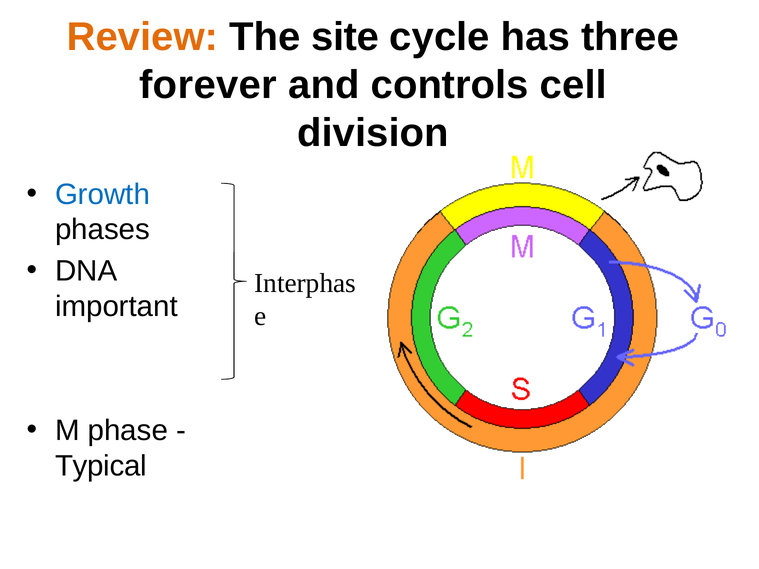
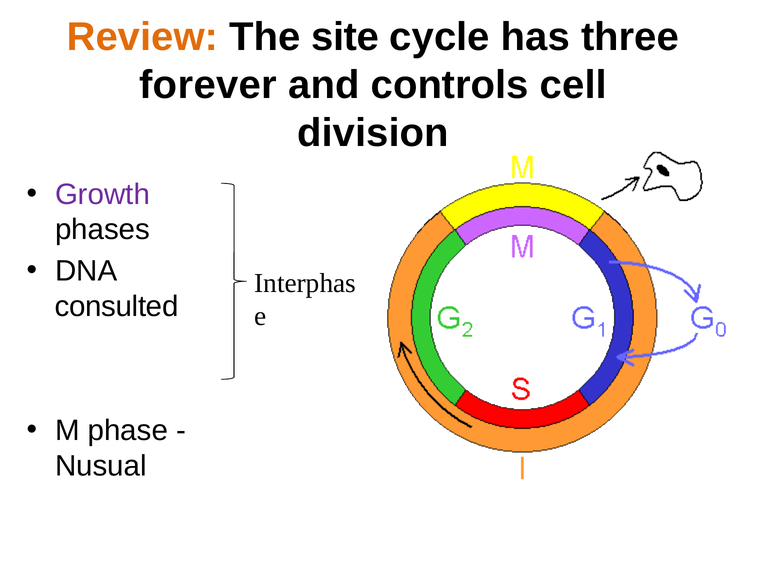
Growth colour: blue -> purple
important: important -> consulted
Typical: Typical -> Nusual
